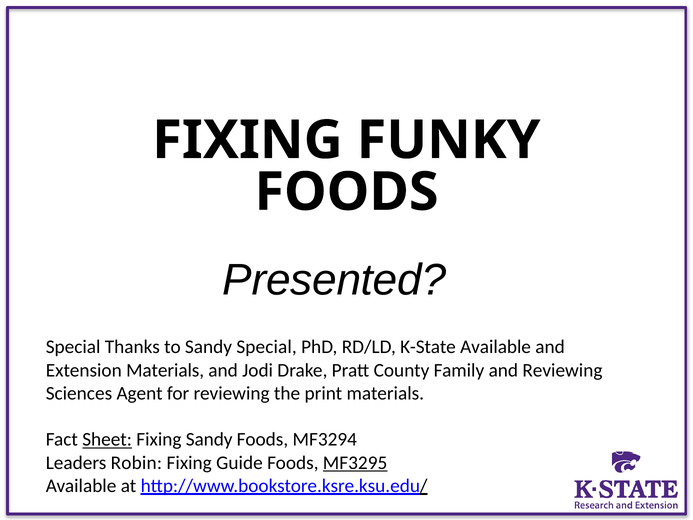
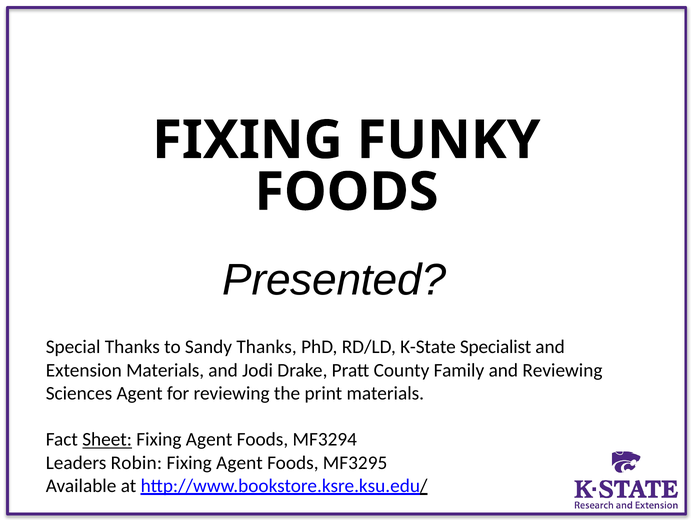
Sandy Special: Special -> Thanks
K-State Available: Available -> Specialist
Sandy at (209, 439): Sandy -> Agent
Guide at (239, 462): Guide -> Agent
MF3295 underline: present -> none
